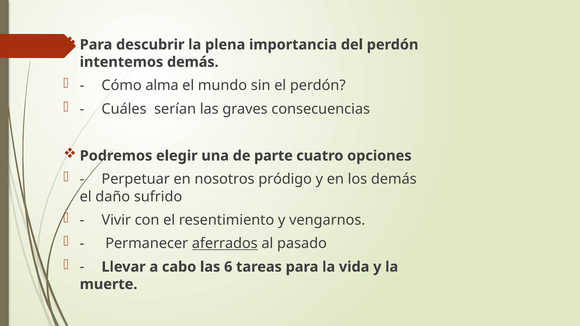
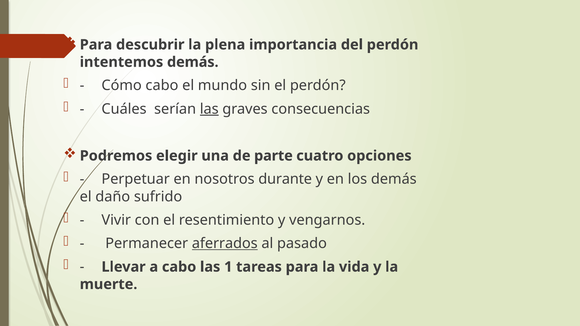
Cómo alma: alma -> cabo
las at (209, 109) underline: none -> present
pródigo: pródigo -> durante
6: 6 -> 1
